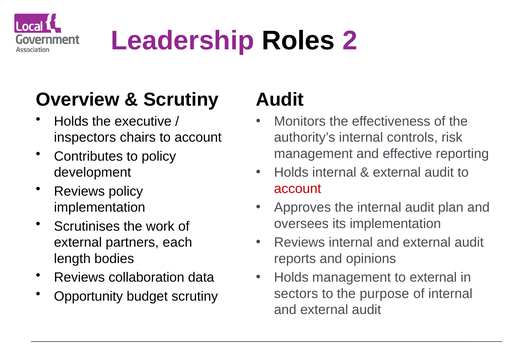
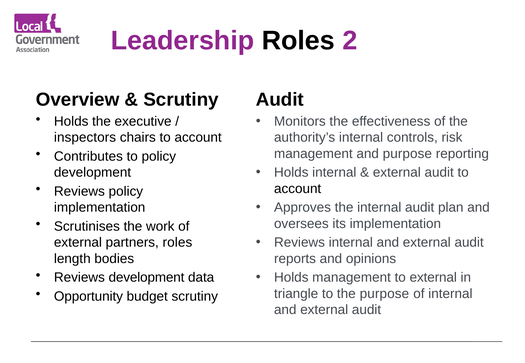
and effective: effective -> purpose
account at (298, 189) colour: red -> black
partners each: each -> roles
Reviews collaboration: collaboration -> development
sectors: sectors -> triangle
